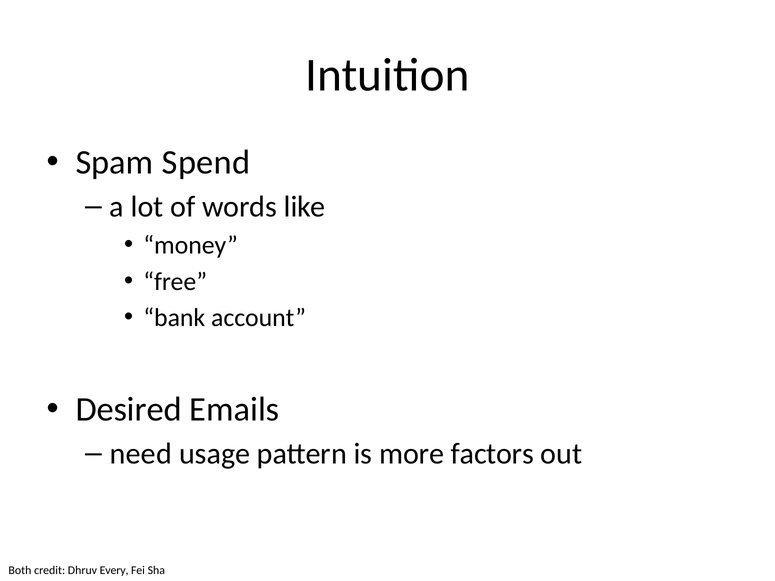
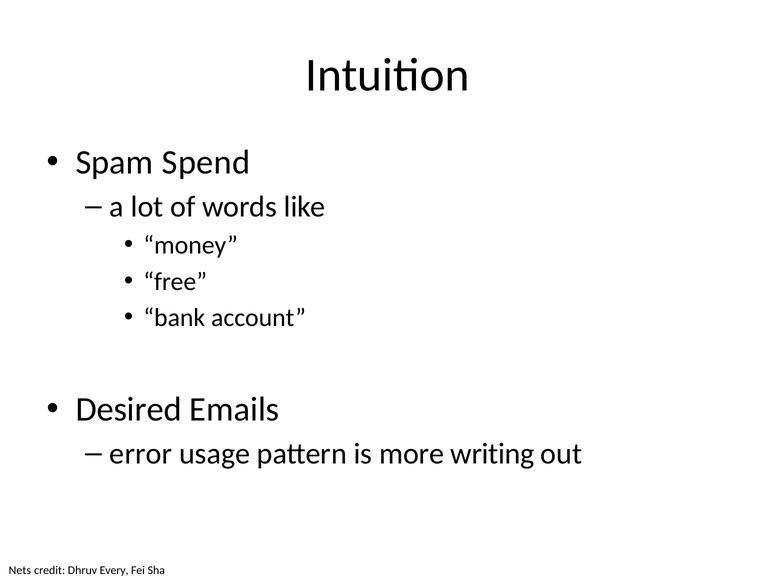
need: need -> error
factors: factors -> writing
Both: Both -> Nets
